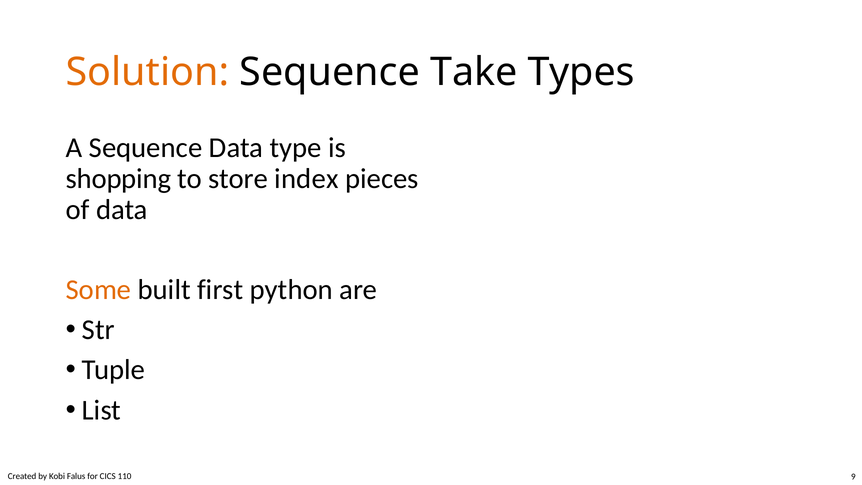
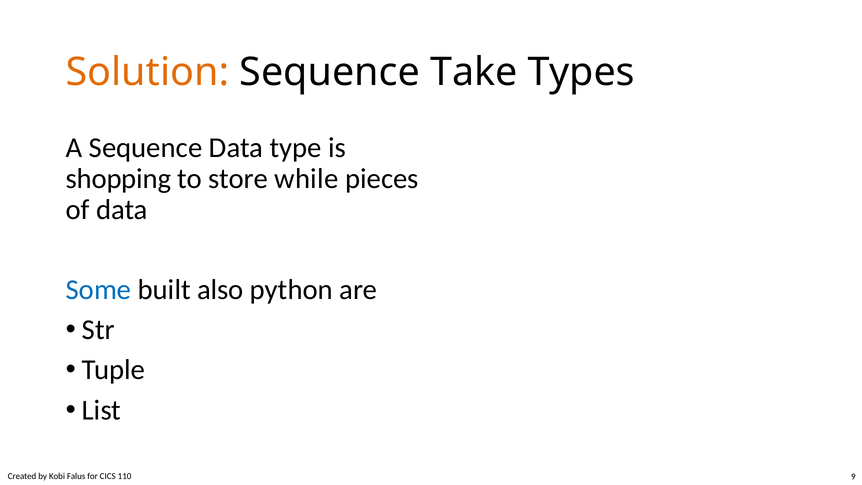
index: index -> while
Some colour: orange -> blue
first: first -> also
